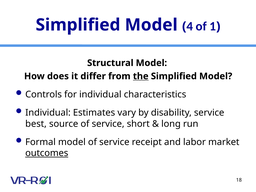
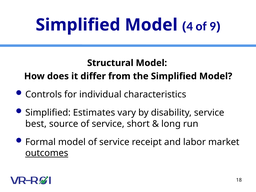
1: 1 -> 9
the underline: present -> none
Individual at (48, 113): Individual -> Simplified
